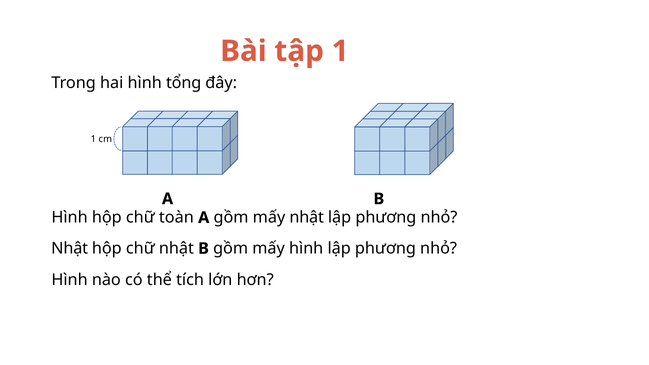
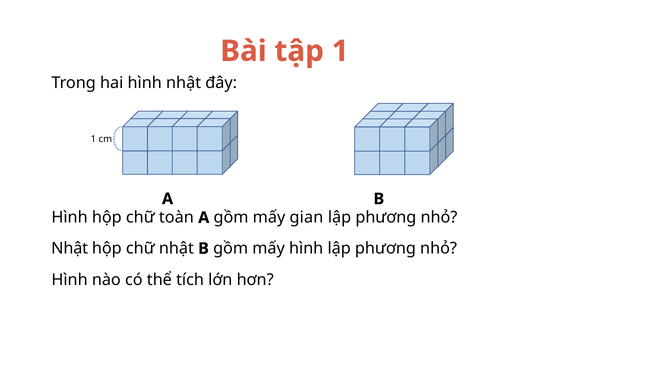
hình tổng: tổng -> nhật
mấy nhật: nhật -> gian
